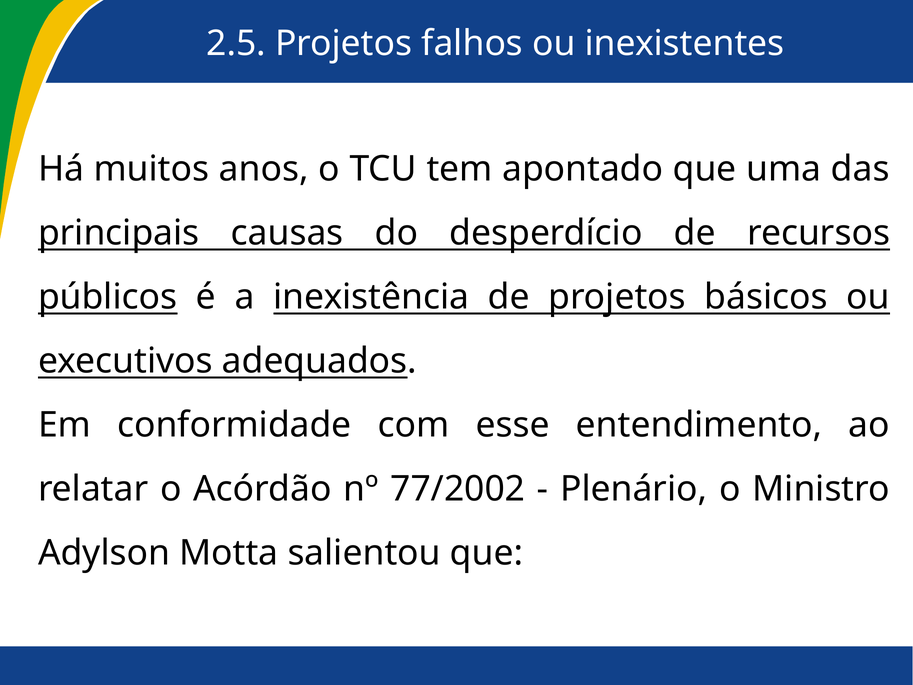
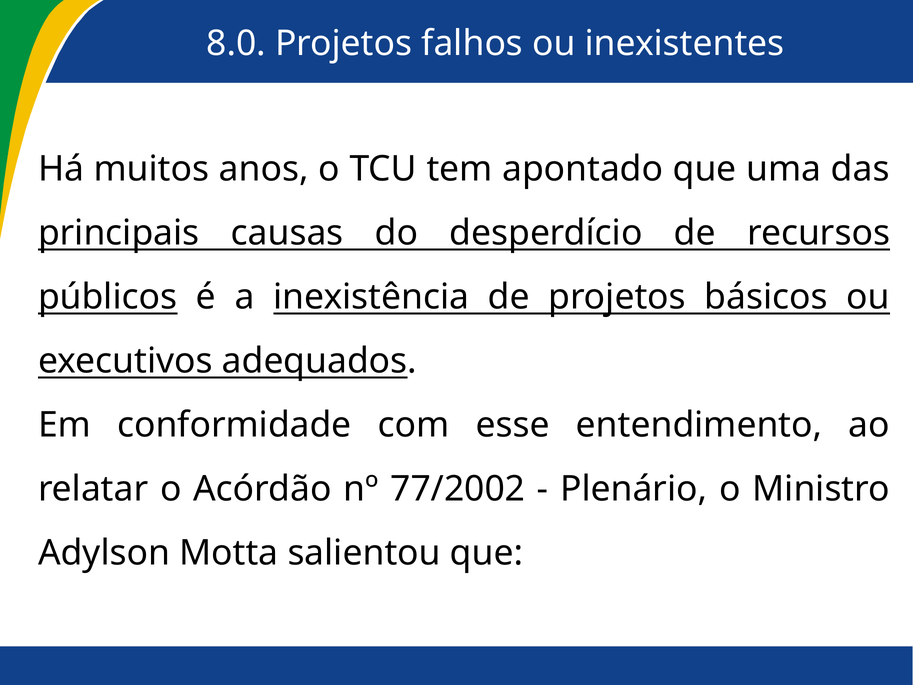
2.5: 2.5 -> 8.0
